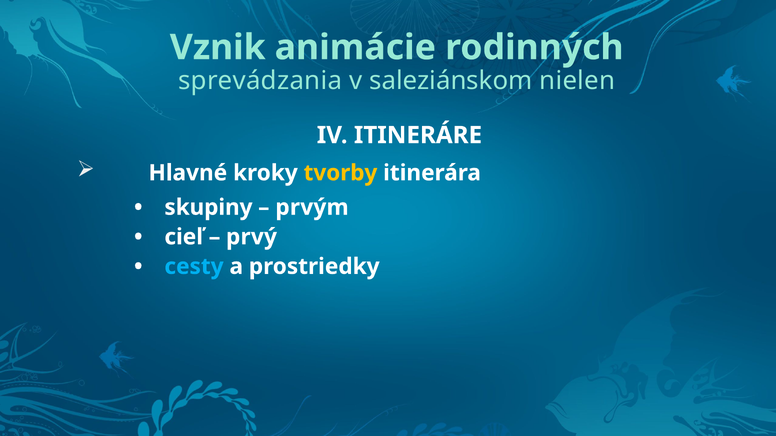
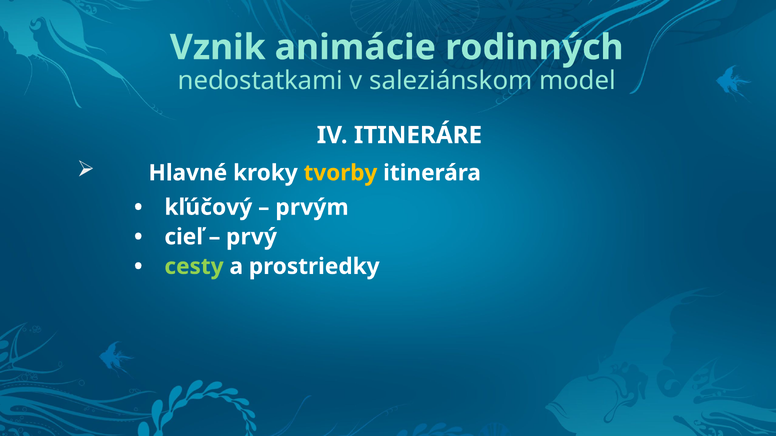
sprevádzania: sprevádzania -> nedostatkami
nielen: nielen -> model
skupiny: skupiny -> kľúčový
cesty colour: light blue -> light green
